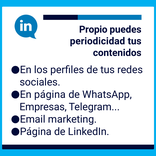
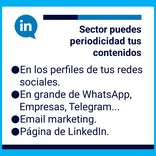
Propio: Propio -> Sector
En página: página -> grande
